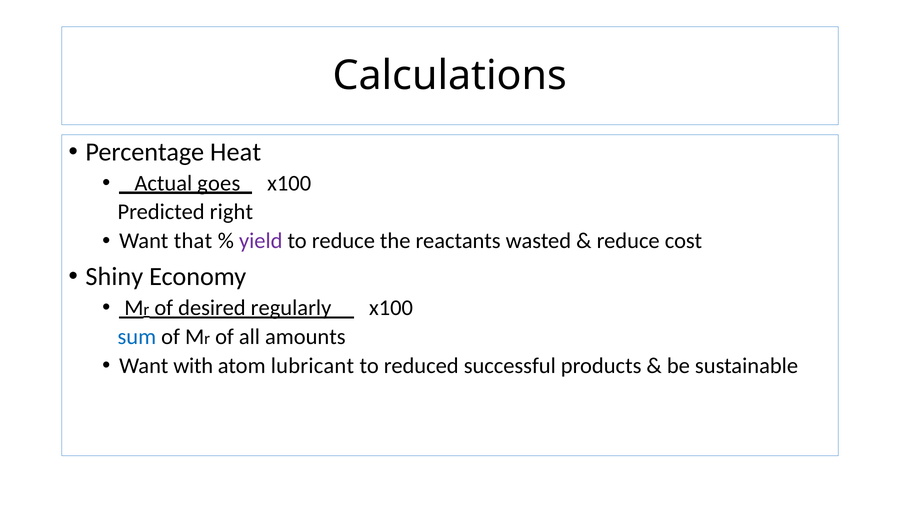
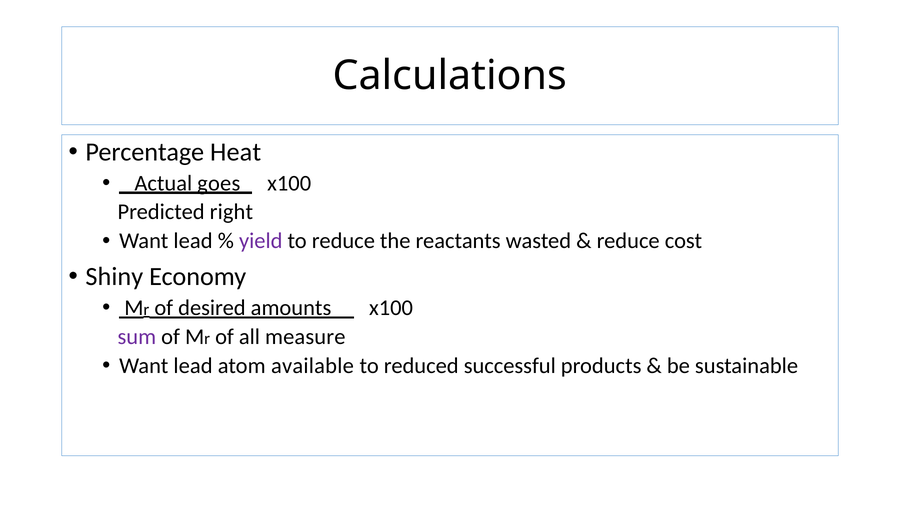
that at (193, 241): that -> lead
regularly__: regularly__ -> amounts__
sum colour: blue -> purple
amounts: amounts -> measure
with at (193, 366): with -> lead
lubricant: lubricant -> available
